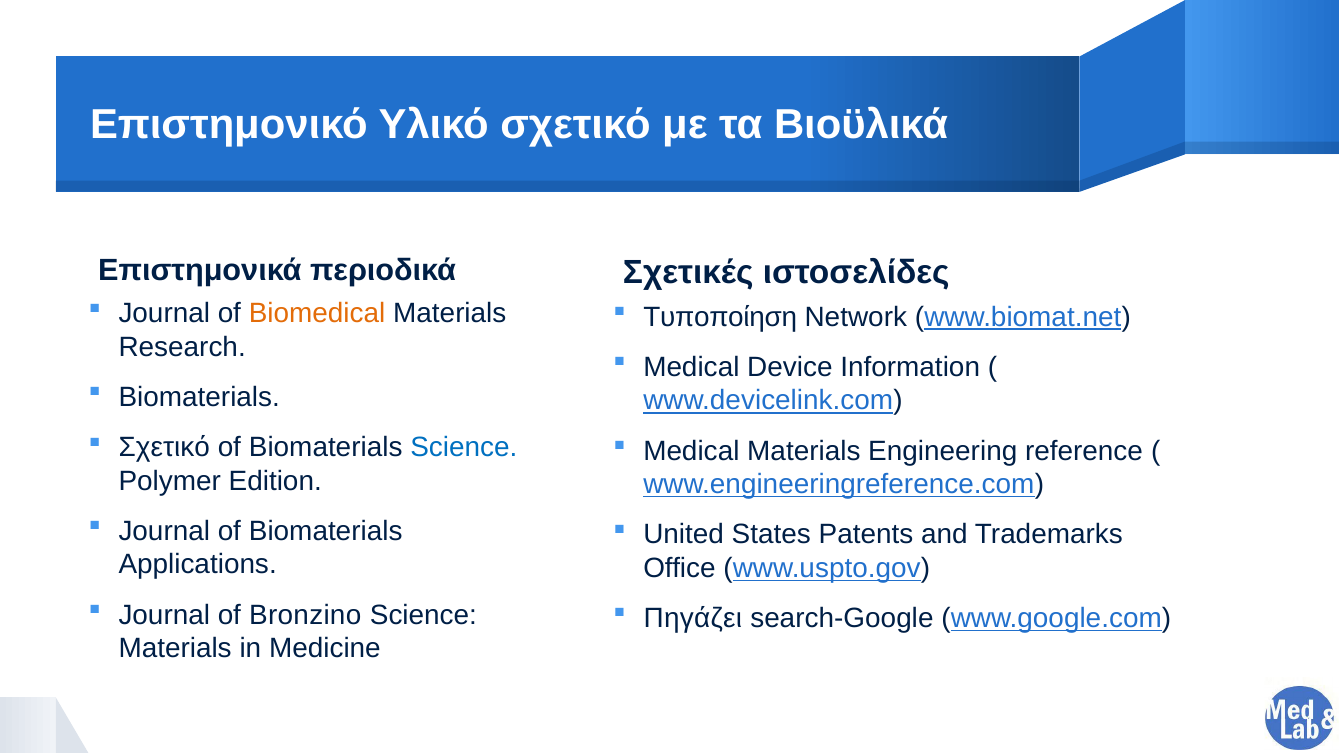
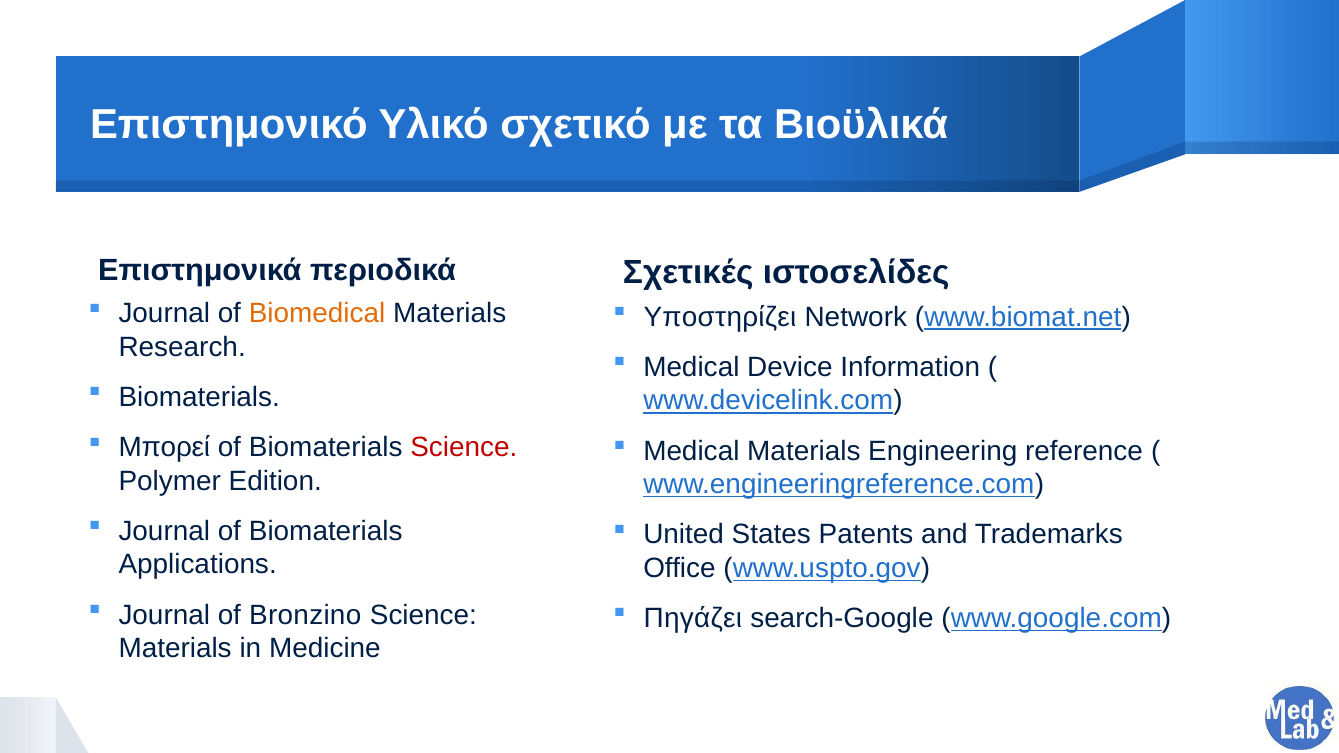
Τυποποίηση: Τυποποίηση -> Υποστηρίζει
Σχετικό at (164, 448): Σχετικό -> Μπορεί
Science at (464, 448) colour: blue -> red
